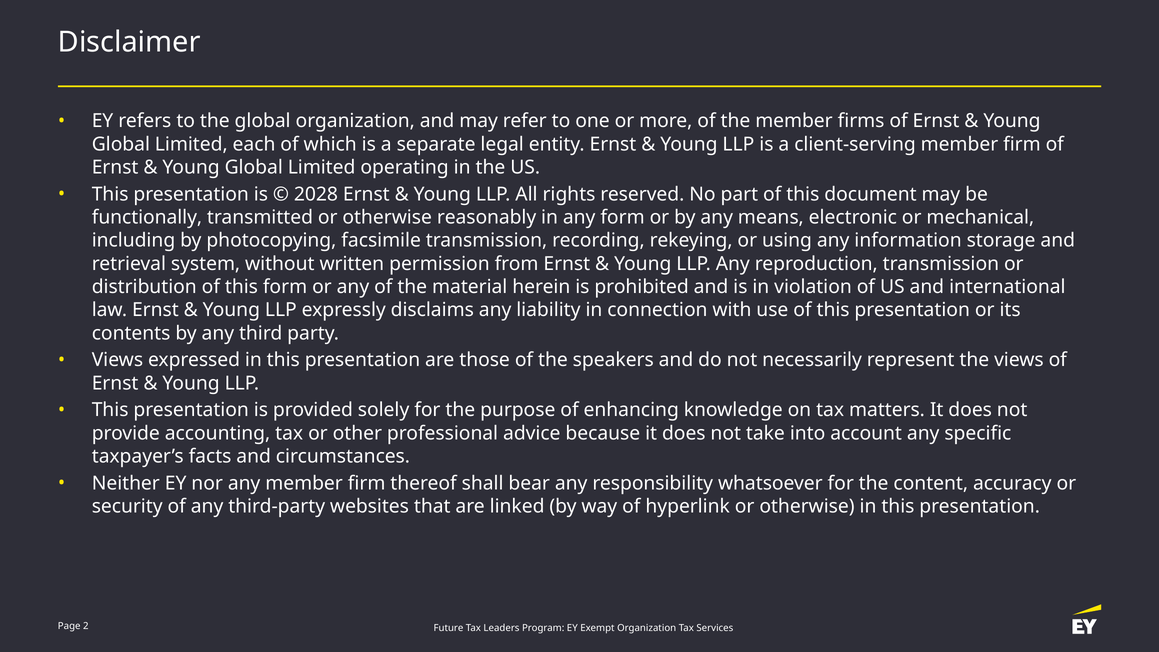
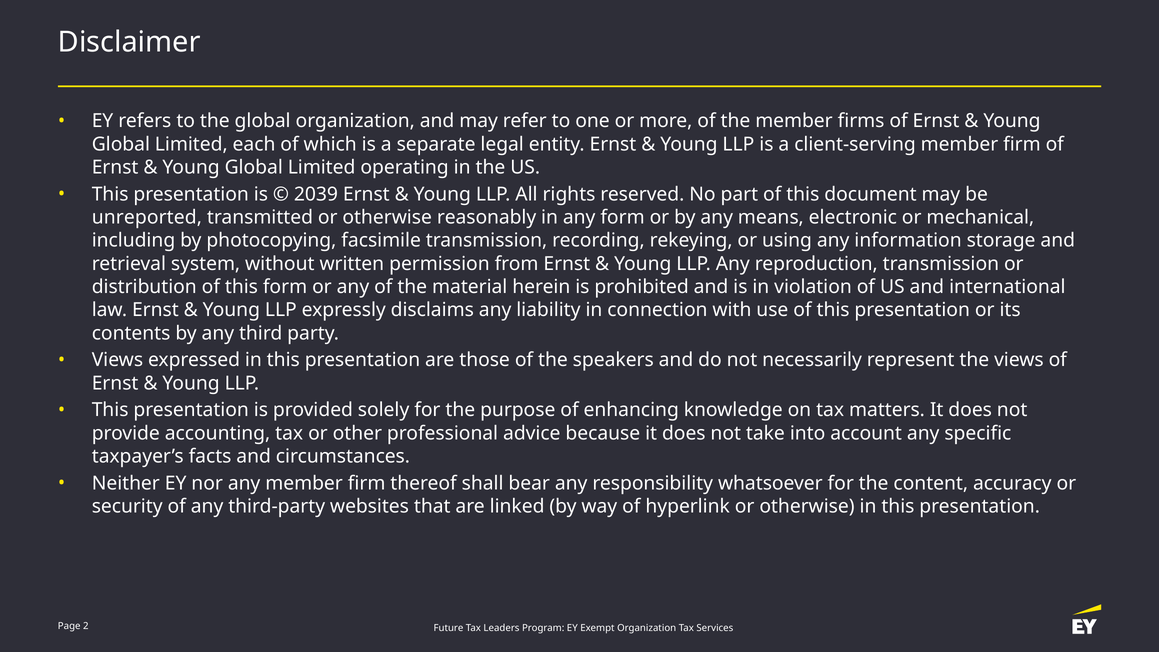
2028: 2028 -> 2039
functionally: functionally -> unreported
